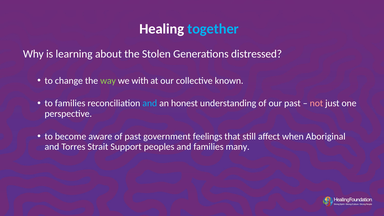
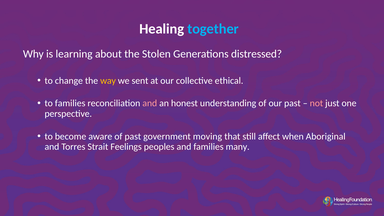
way colour: light green -> yellow
with: with -> sent
known: known -> ethical
and at (150, 103) colour: light blue -> pink
feelings: feelings -> moving
Support: Support -> Feelings
